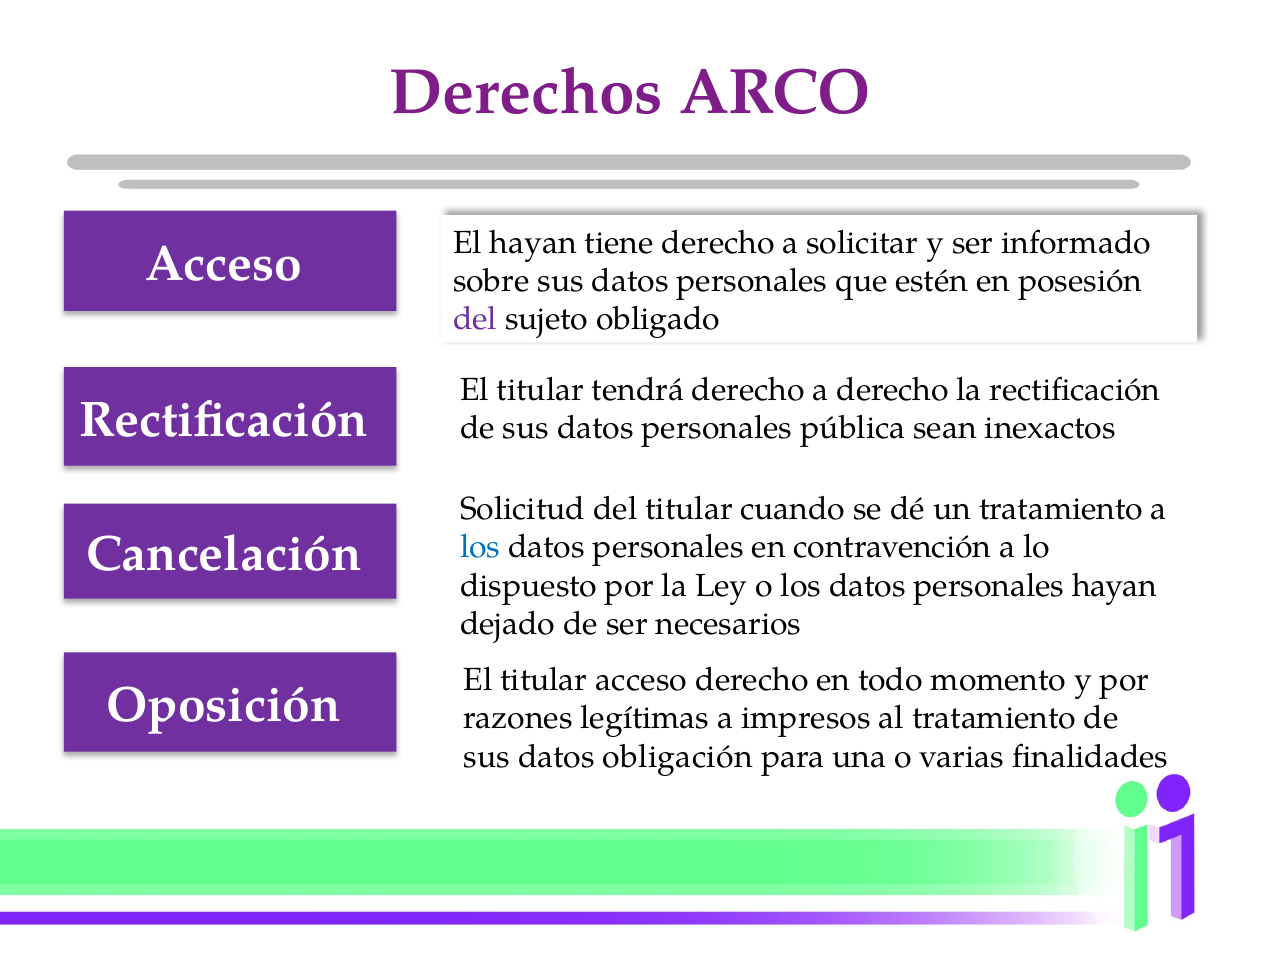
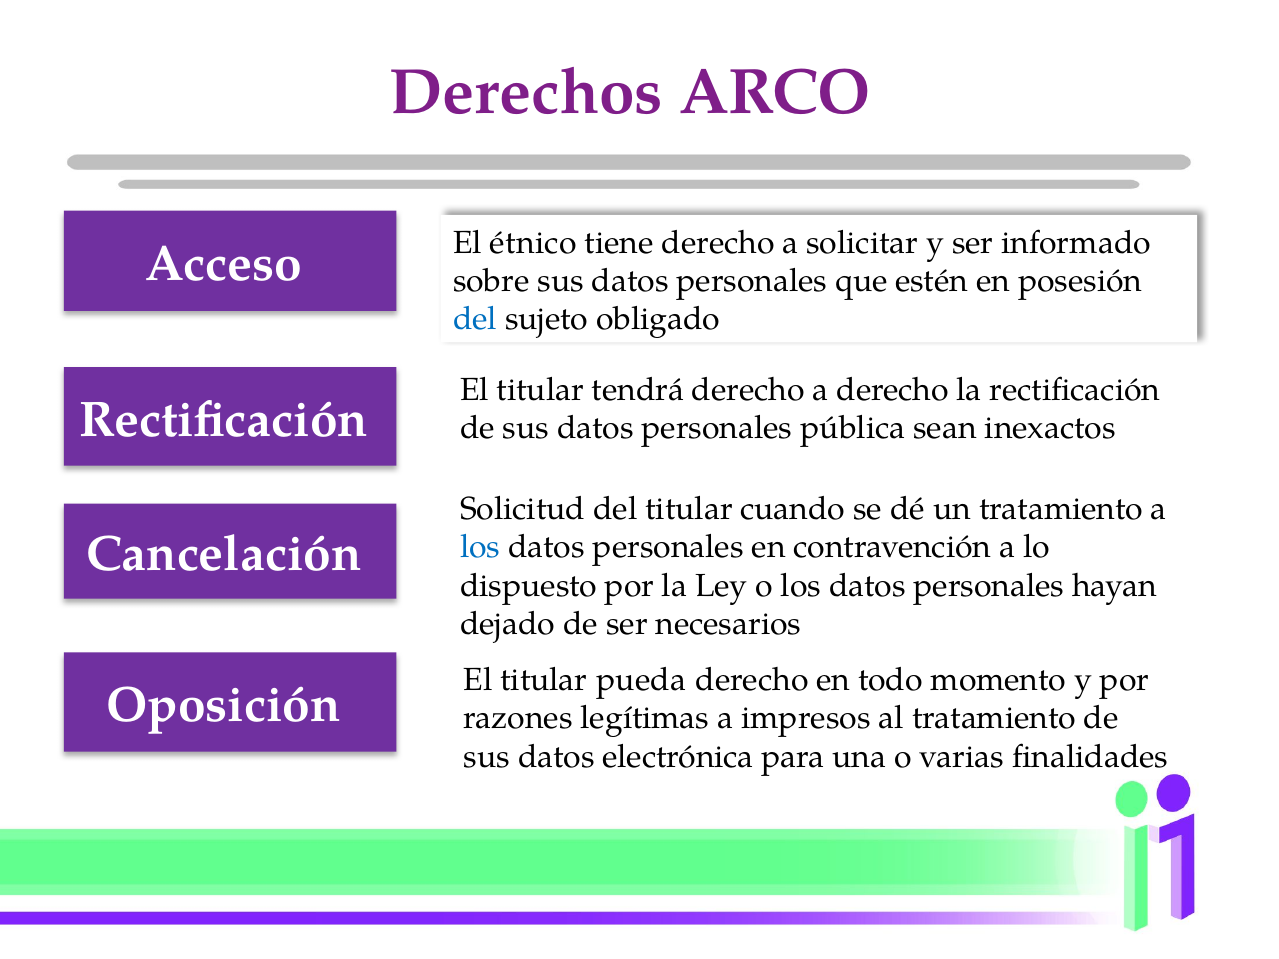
El hayan: hayan -> étnico
del at (475, 319) colour: purple -> blue
titular acceso: acceso -> pueda
obligación: obligación -> electrónica
